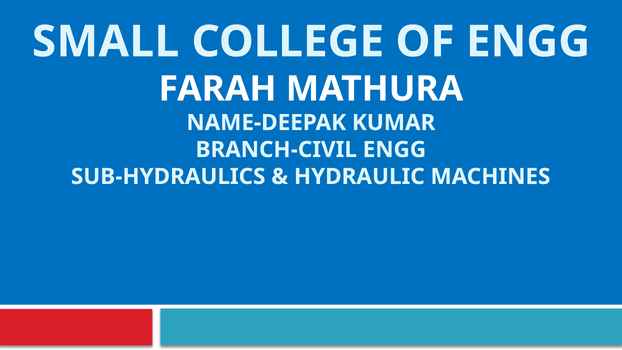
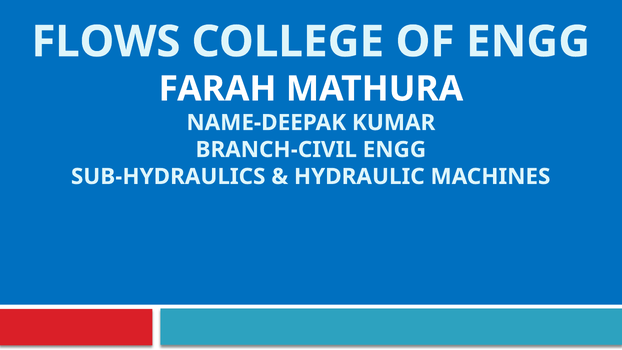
SMALL: SMALL -> FLOWS
